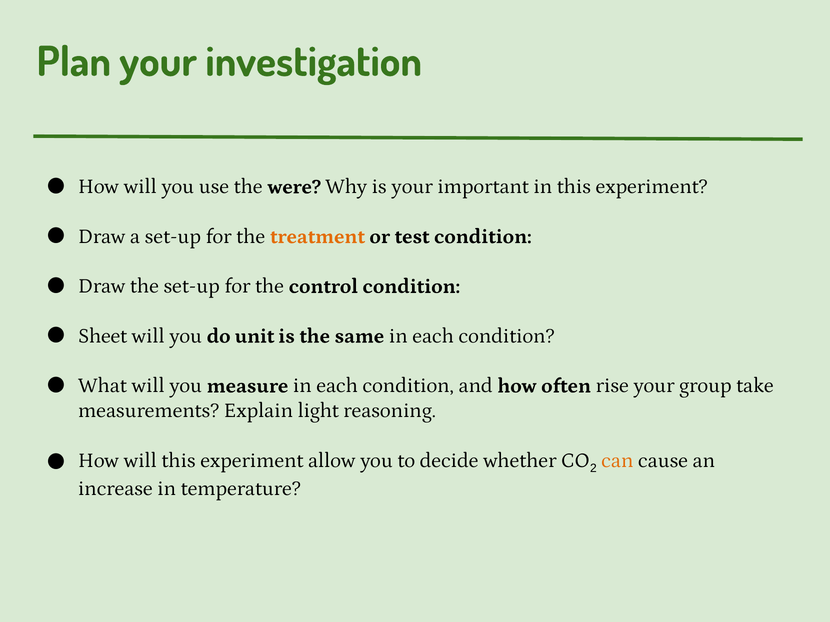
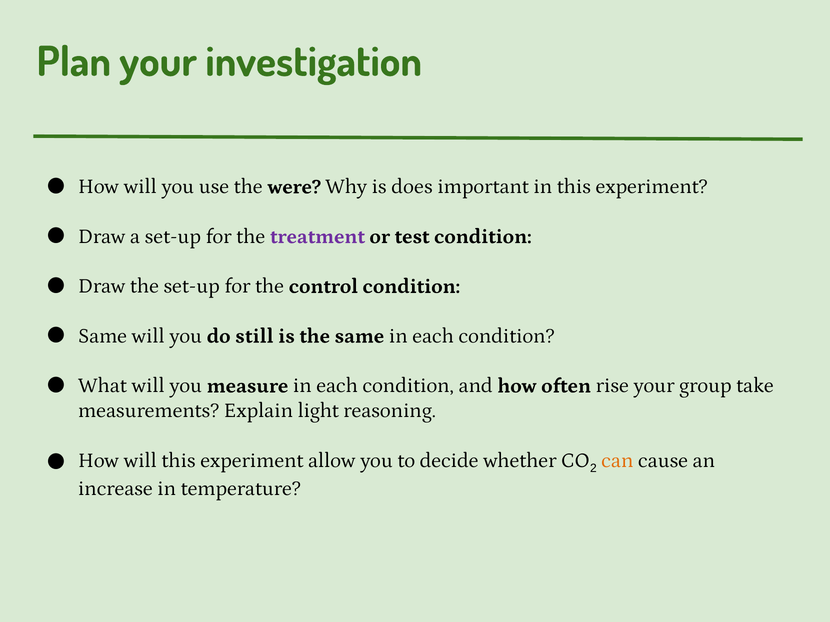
is your: your -> does
treatment colour: orange -> purple
Sheet at (103, 336): Sheet -> Same
unit: unit -> still
